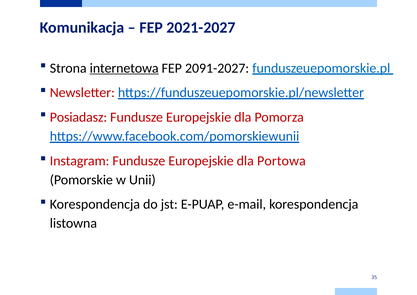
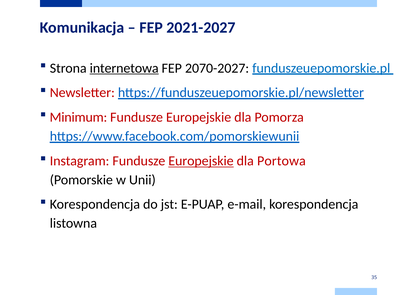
2091-2027: 2091-2027 -> 2070-2027
Posiadasz: Posiadasz -> Minimum
Europejskie at (201, 161) underline: none -> present
